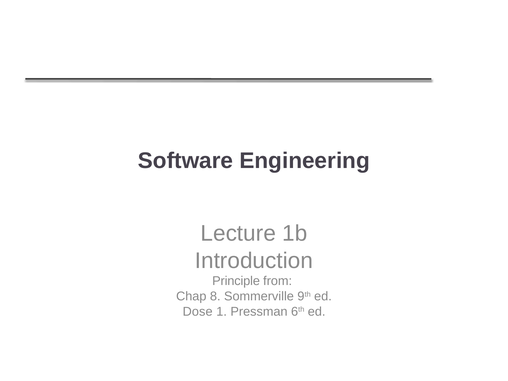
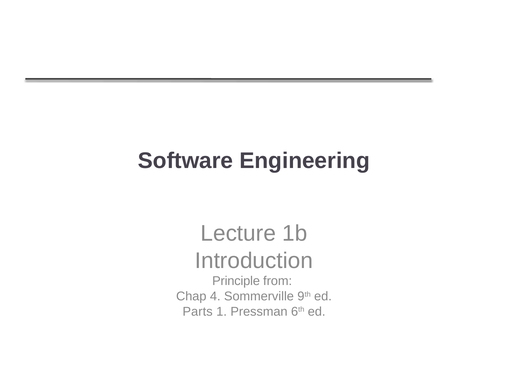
8: 8 -> 4
Dose: Dose -> Parts
